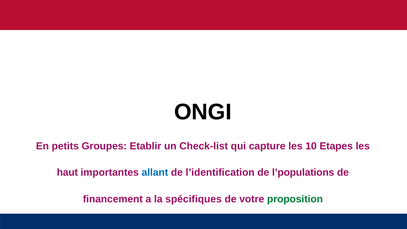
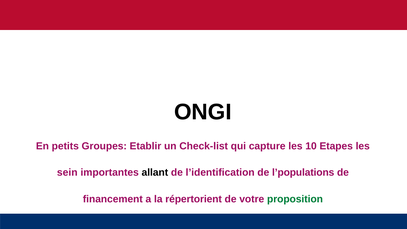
haut: haut -> sein
allant colour: blue -> black
spécifiques: spécifiques -> répertorient
